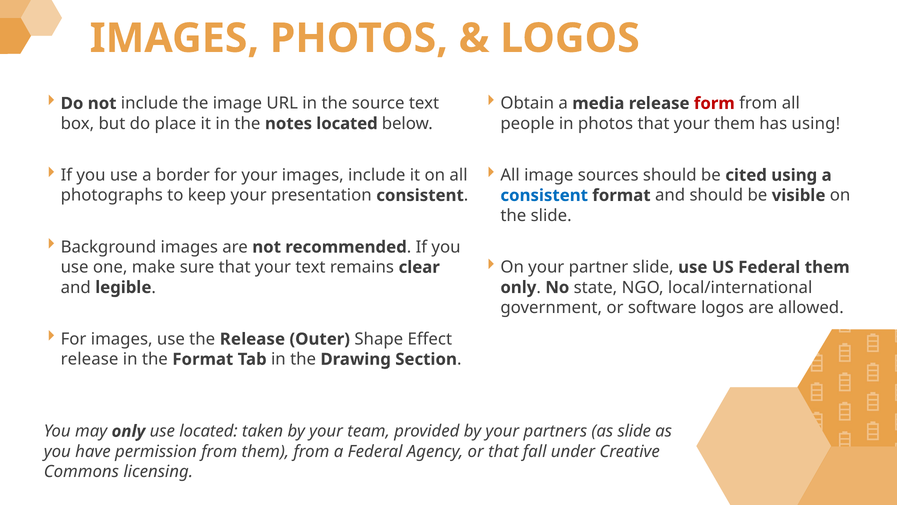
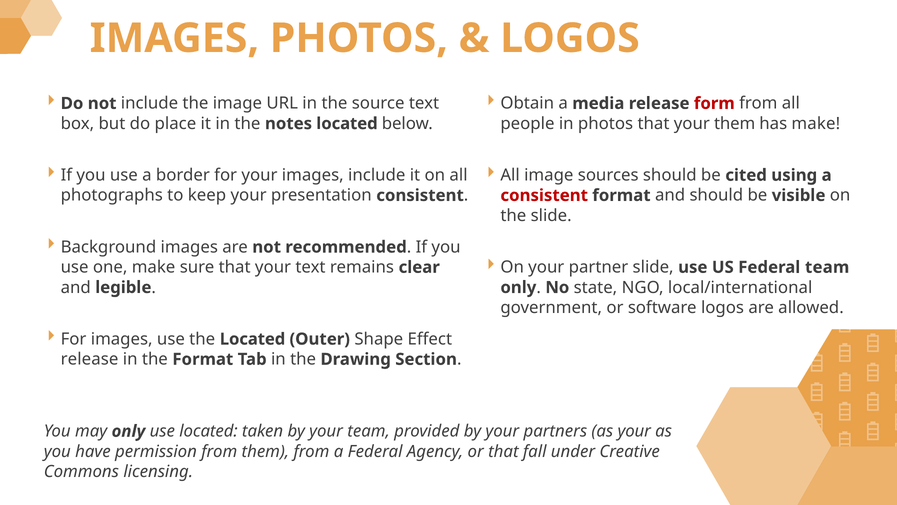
has using: using -> make
consistent at (544, 195) colour: blue -> red
Federal them: them -> team
the Release: Release -> Located
as slide: slide -> your
